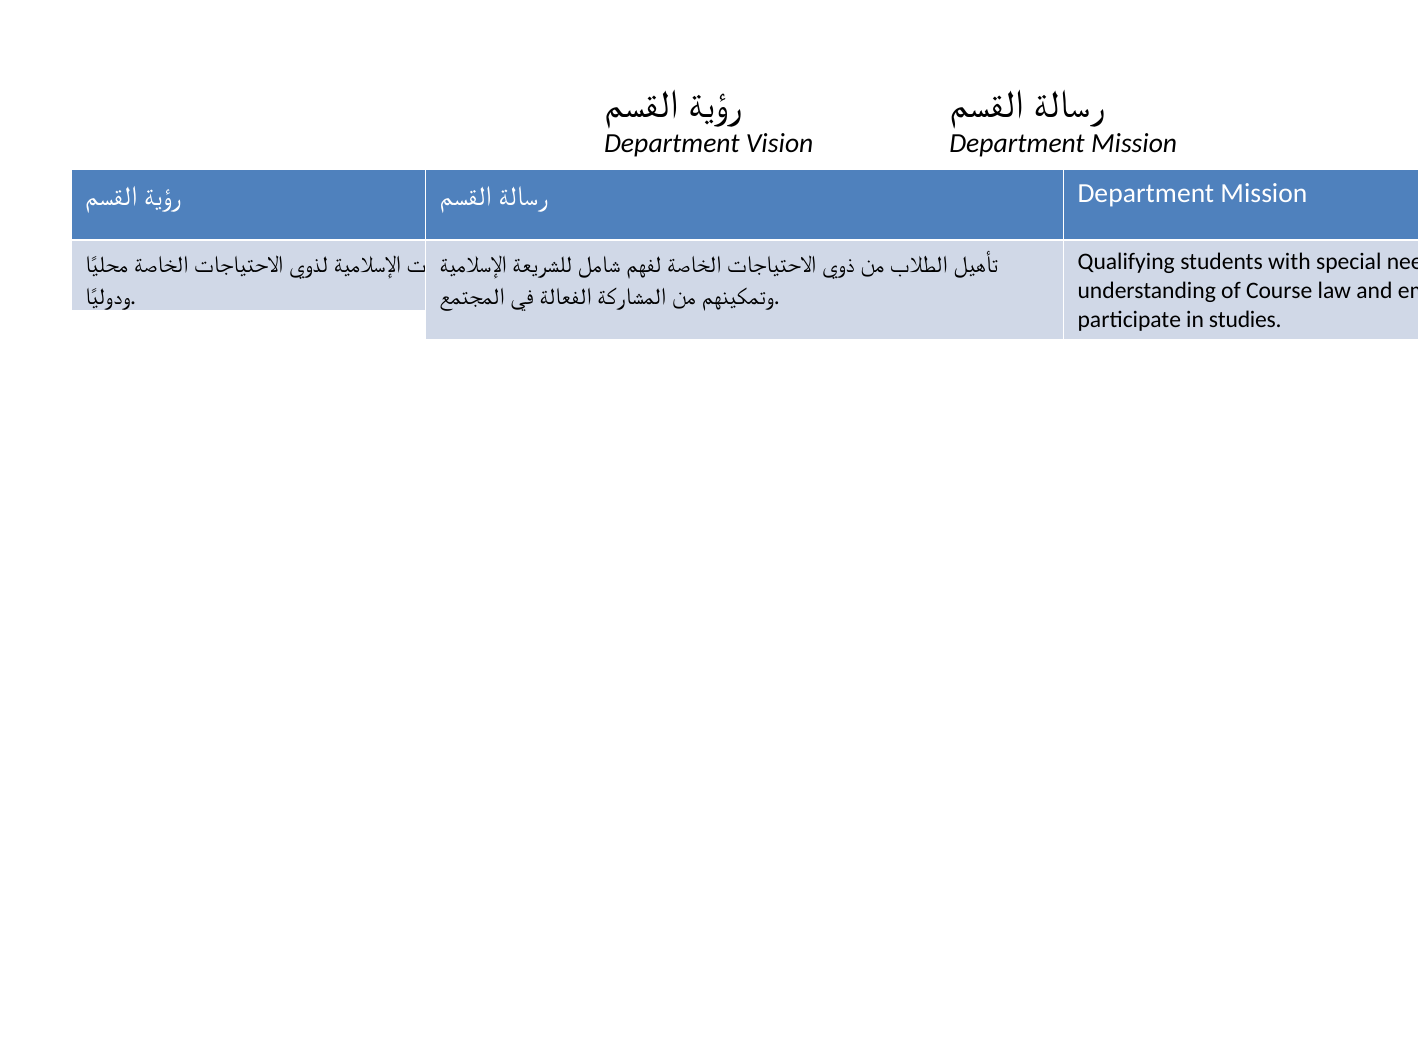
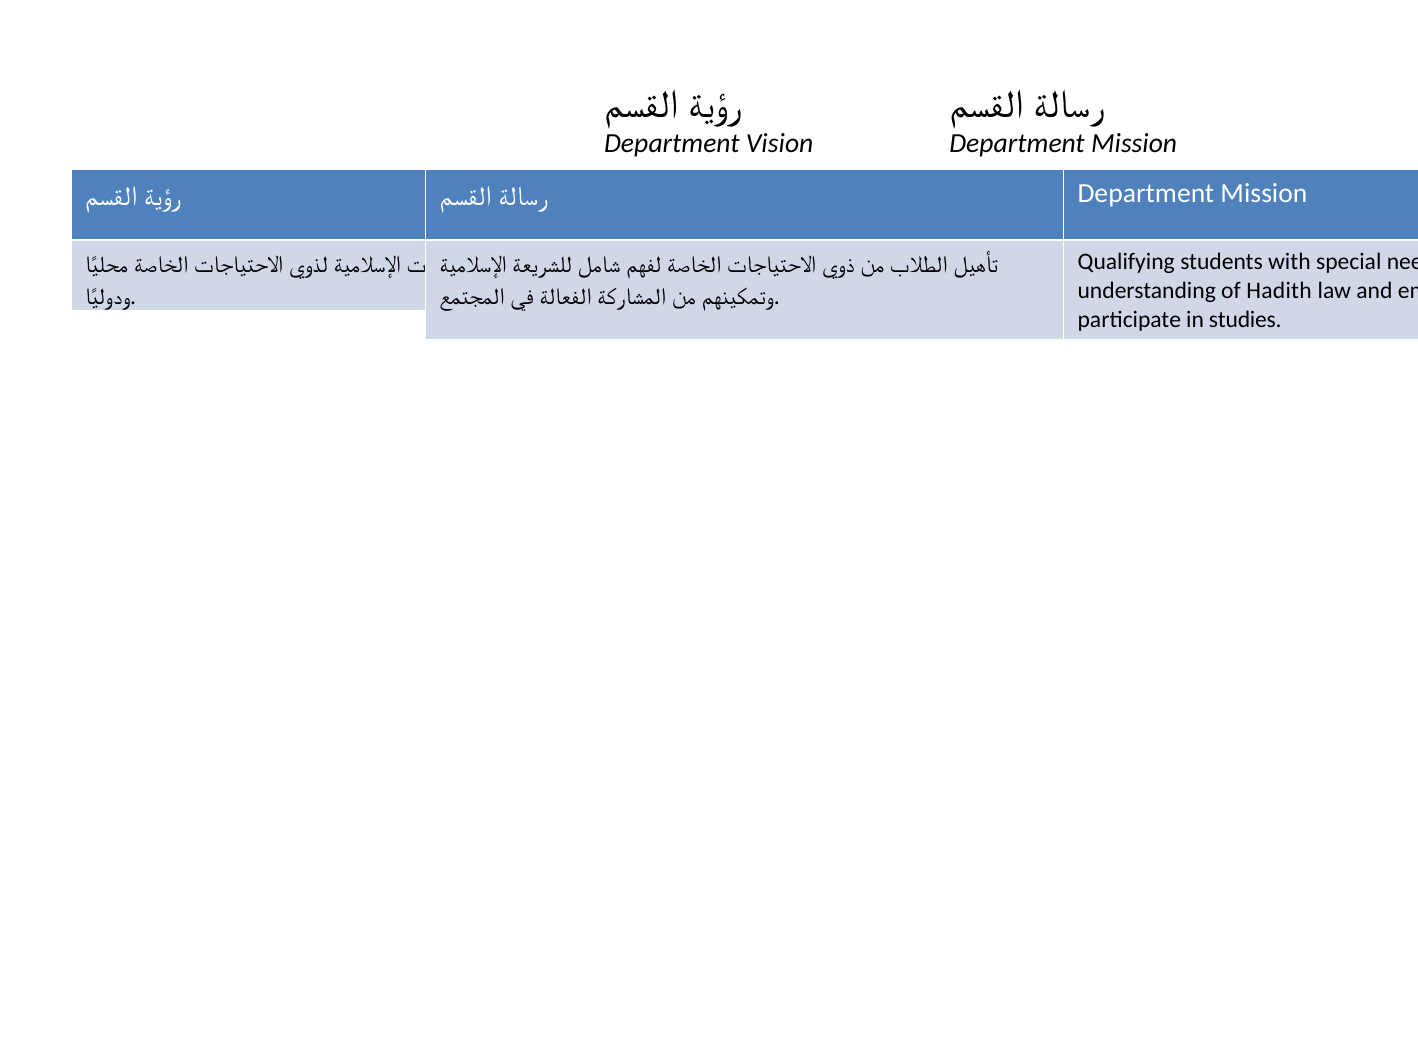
Course: Course -> Hadith
